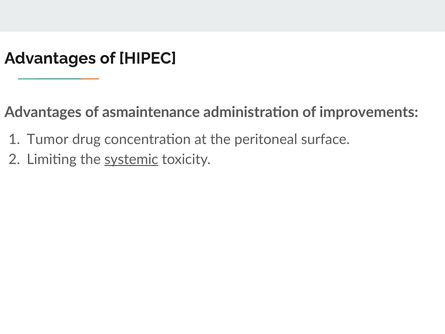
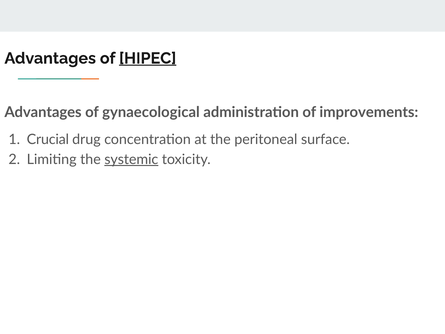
HIPEC underline: none -> present
asmaintenance: asmaintenance -> gynaecological
Tumor: Tumor -> Crucial
